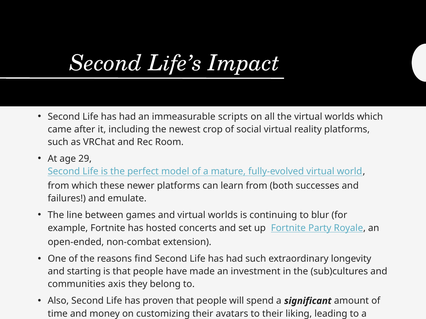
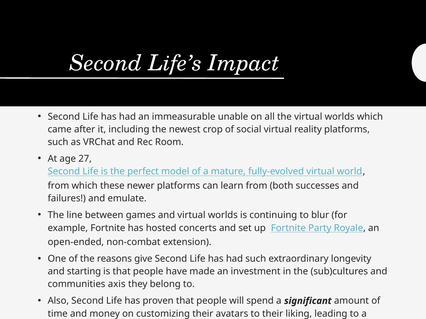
scripts: scripts -> unable
29: 29 -> 27
find: find -> give
